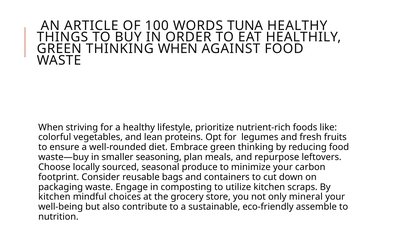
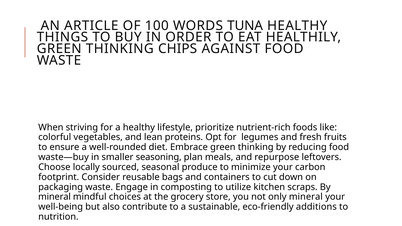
THINKING WHEN: WHEN -> CHIPS
kitchen at (54, 197): kitchen -> mineral
assemble: assemble -> additions
